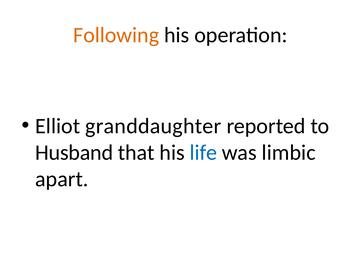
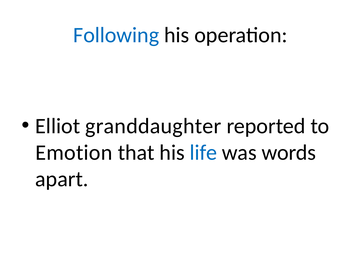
Following colour: orange -> blue
Husband: Husband -> Emotion
limbic: limbic -> words
